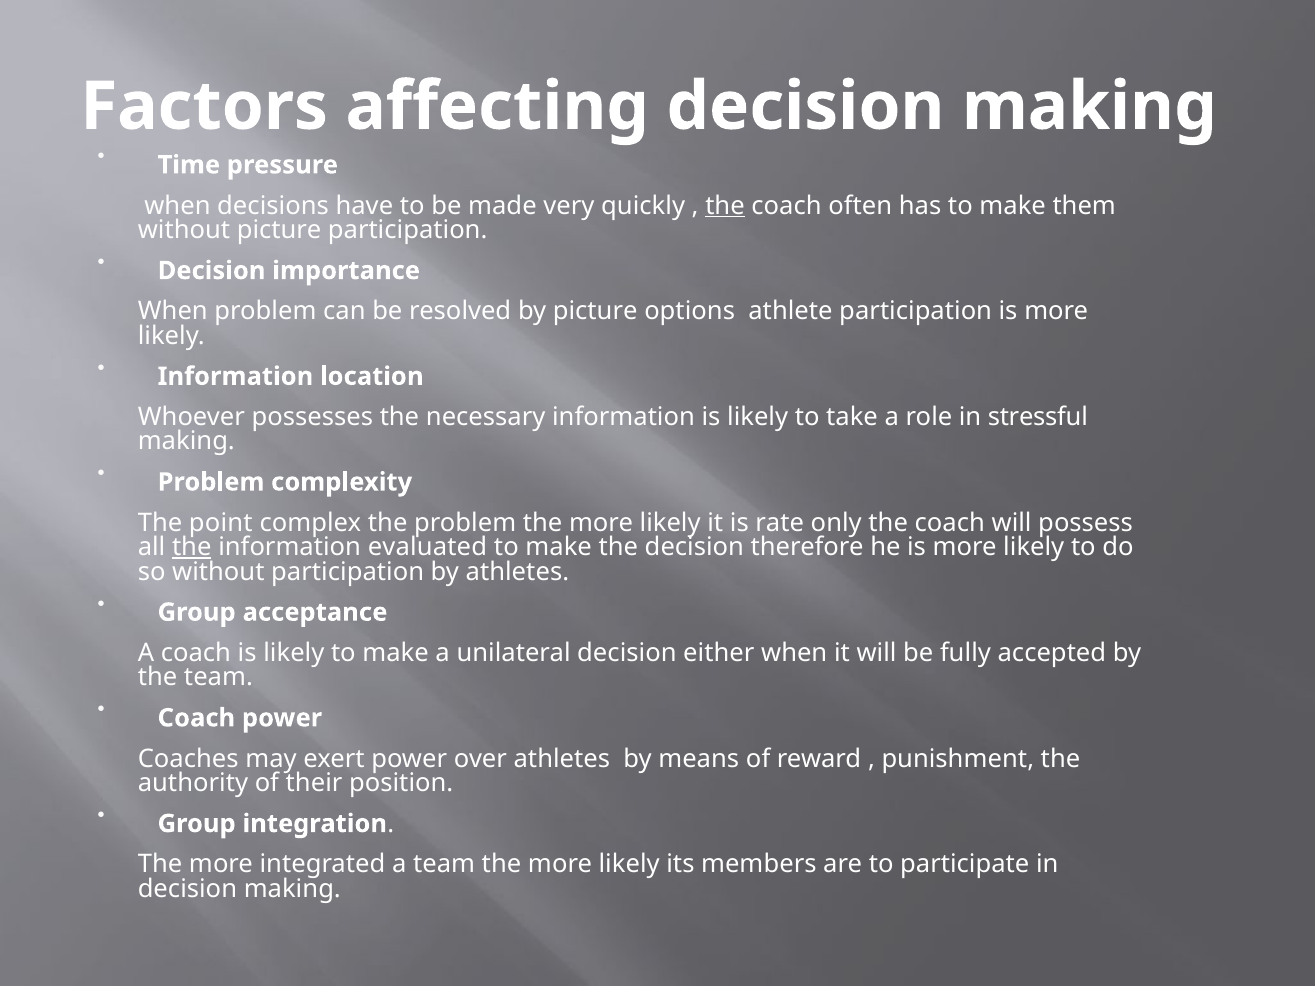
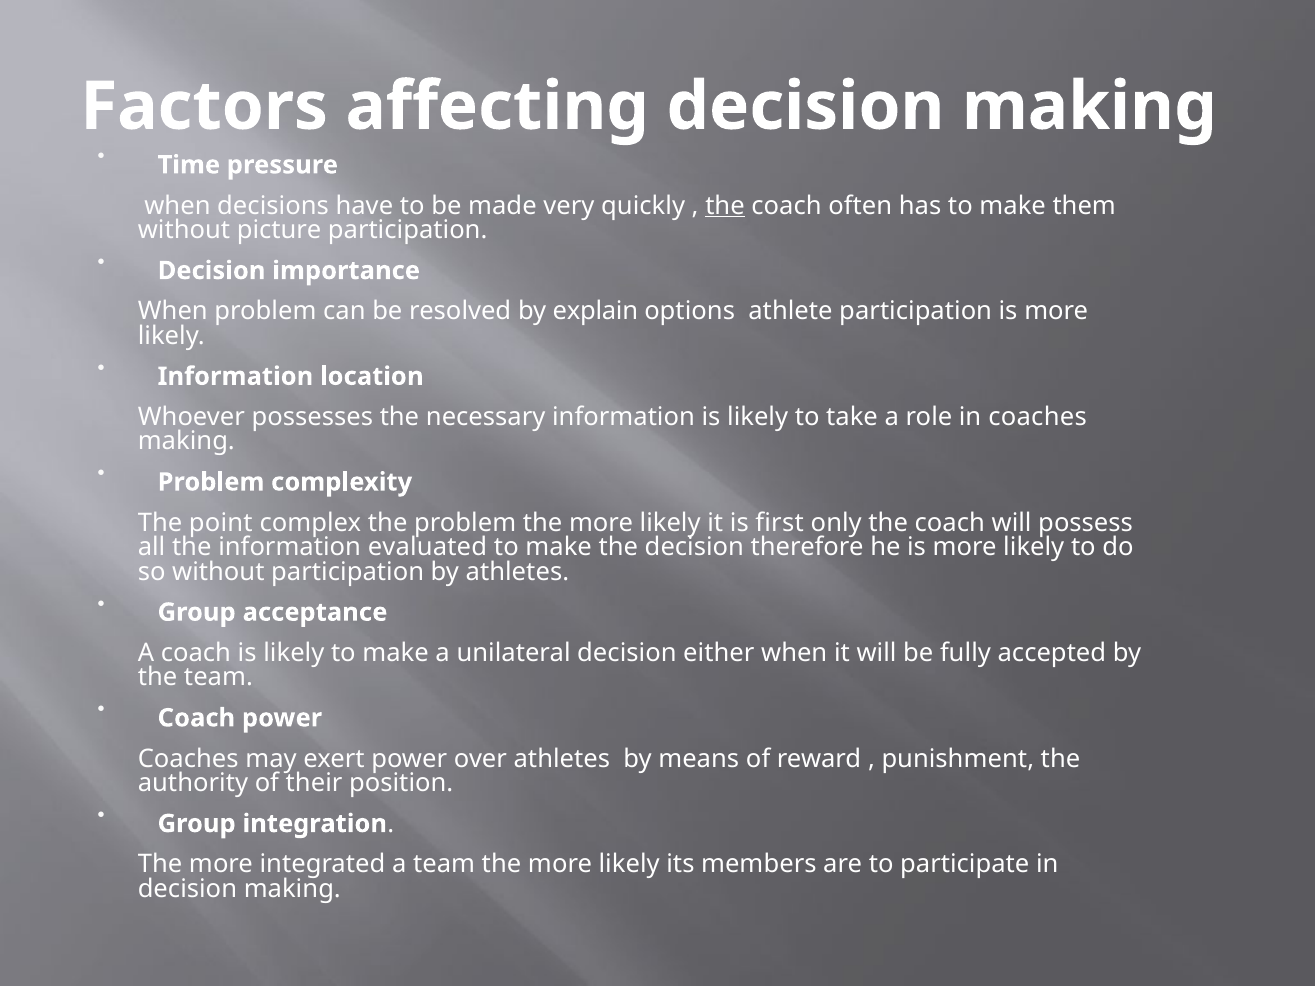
by picture: picture -> explain
in stressful: stressful -> coaches
rate: rate -> first
the at (192, 547) underline: present -> none
